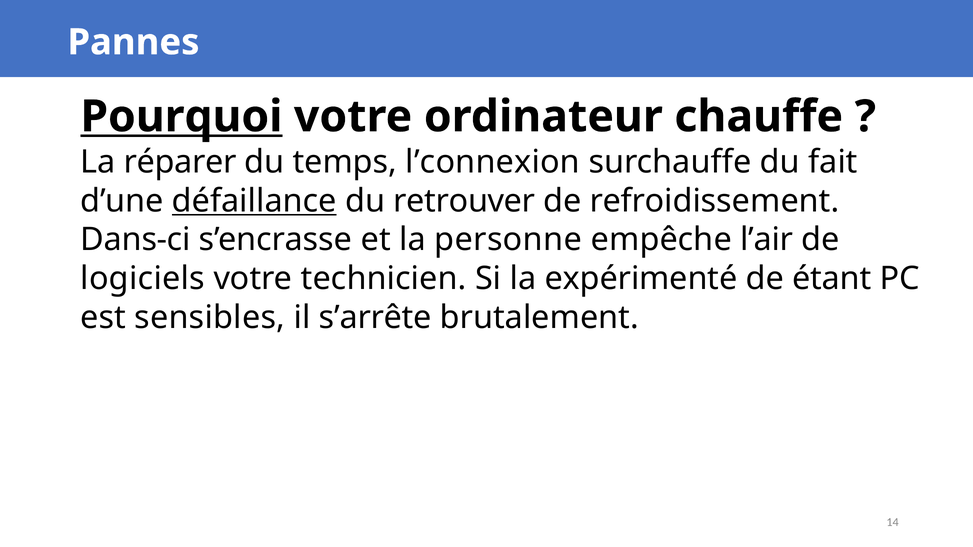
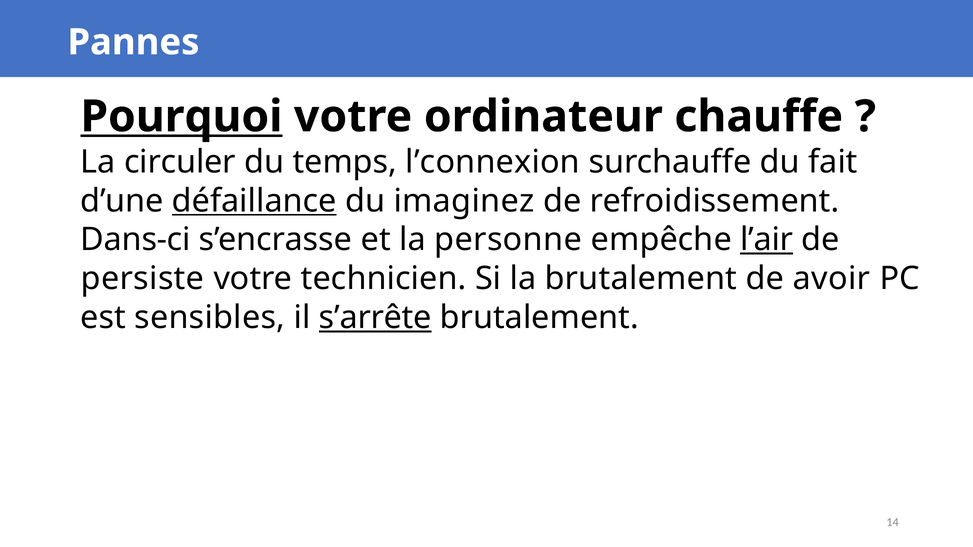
réparer: réparer -> circuler
retrouver: retrouver -> imaginez
l’air underline: none -> present
logiciels: logiciels -> persiste
la expérimenté: expérimenté -> brutalement
étant: étant -> avoir
s’arrête underline: none -> present
